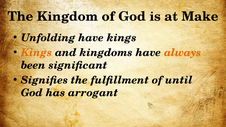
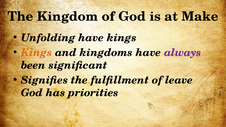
always colour: orange -> purple
until: until -> leave
arrogant: arrogant -> priorities
